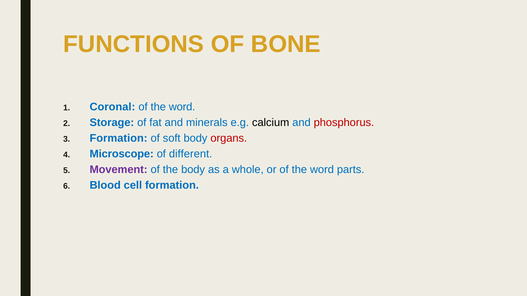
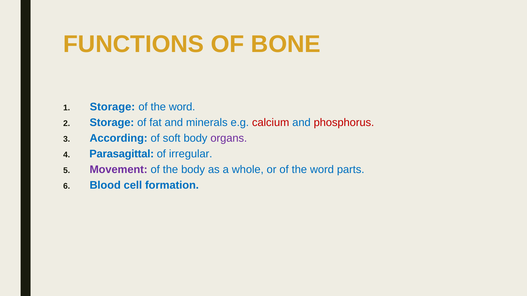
Coronal at (112, 107): Coronal -> Storage
calcium colour: black -> red
Formation at (119, 138): Formation -> According
organs colour: red -> purple
Microscope: Microscope -> Parasagittal
different: different -> irregular
